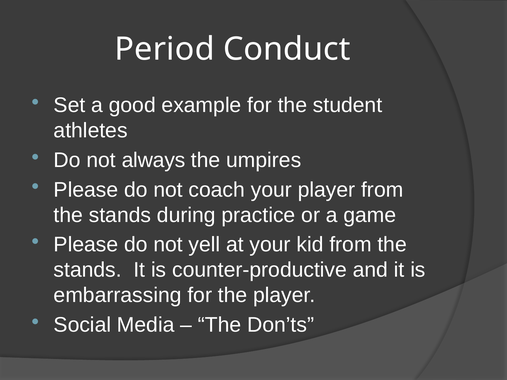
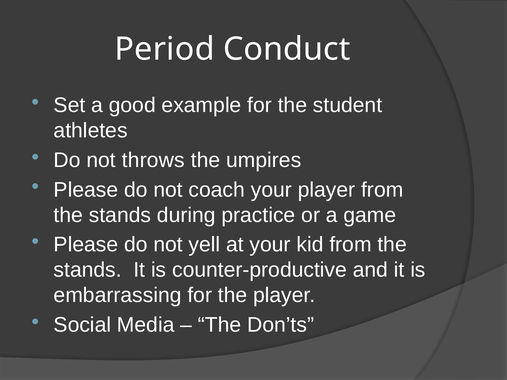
always: always -> throws
